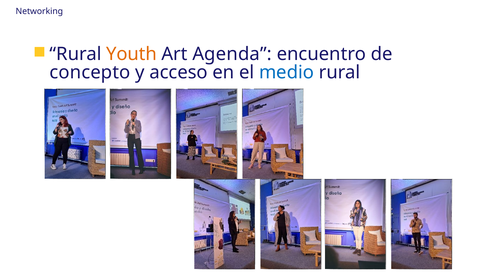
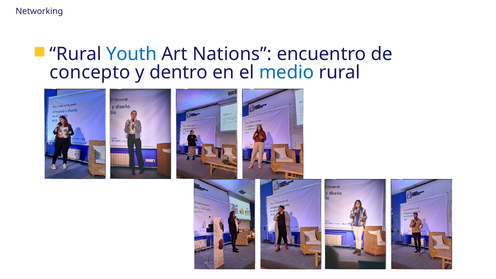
Youth colour: orange -> blue
Agenda: Agenda -> Nations
acceso: acceso -> dentro
